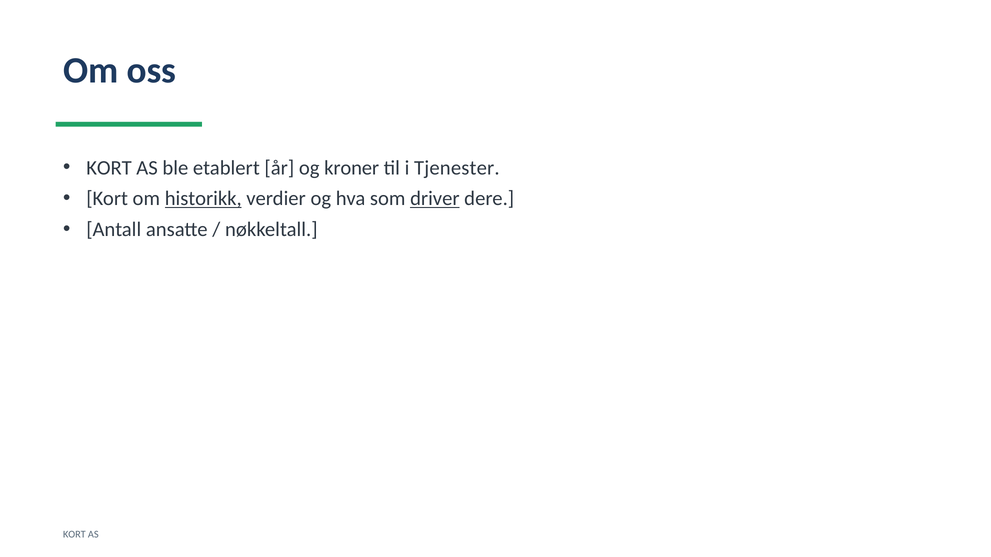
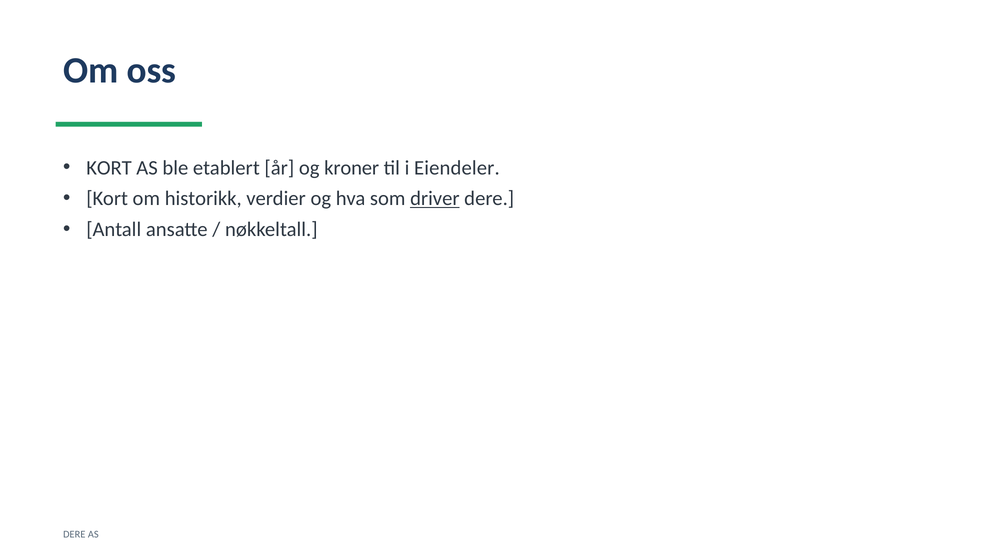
Tjenester: Tjenester -> Eiendeler
historikk underline: present -> none
KORT at (74, 535): KORT -> DERE
